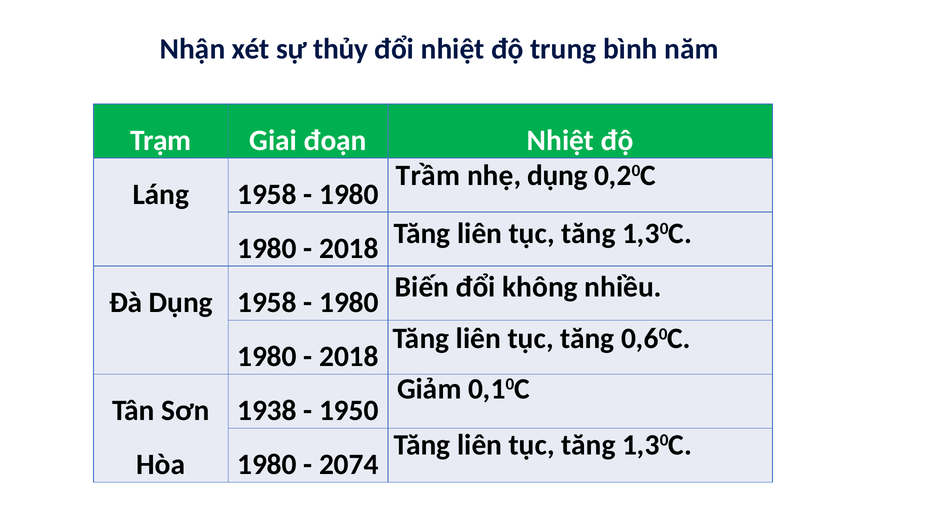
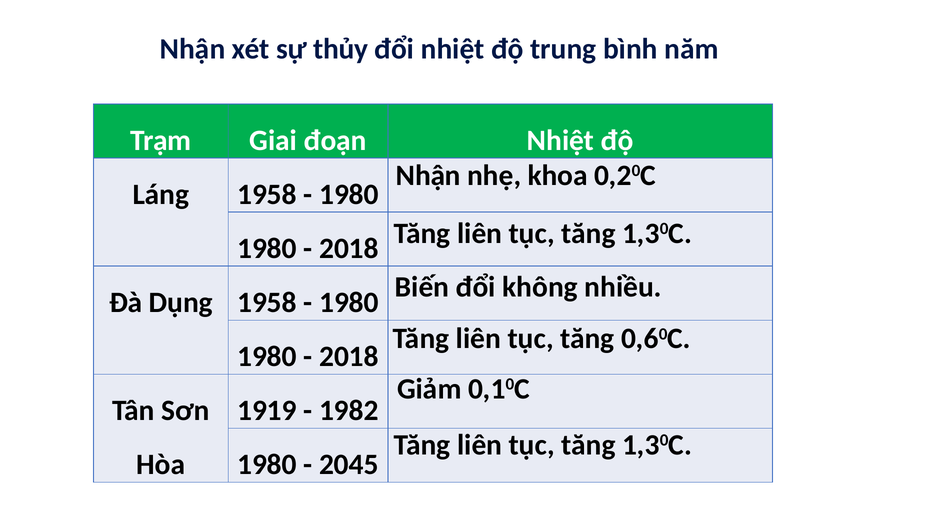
Trầm at (428, 175): Trầm -> Nhận
nhẹ dụng: dụng -> khoa
1938: 1938 -> 1919
1950: 1950 -> 1982
2074: 2074 -> 2045
